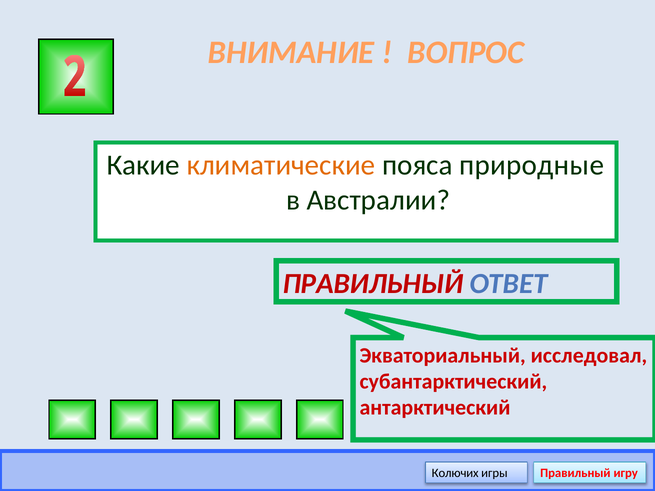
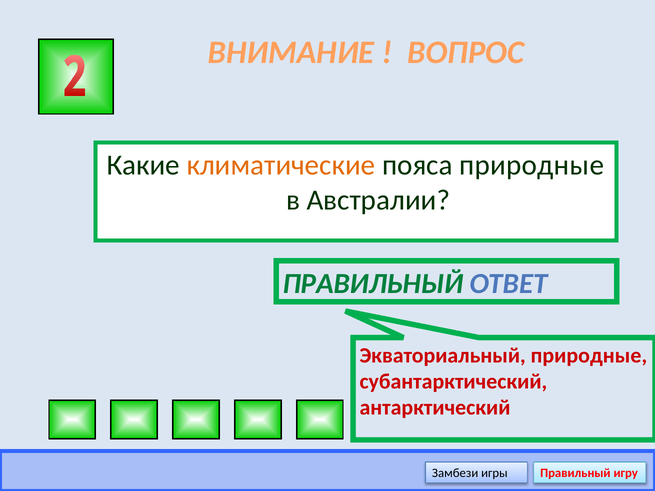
ПРАВИЛЬНЫЙ at (373, 284) colour: red -> green
Экваториальный исследовал: исследовал -> природные
Колючих: Колючих -> Замбези
